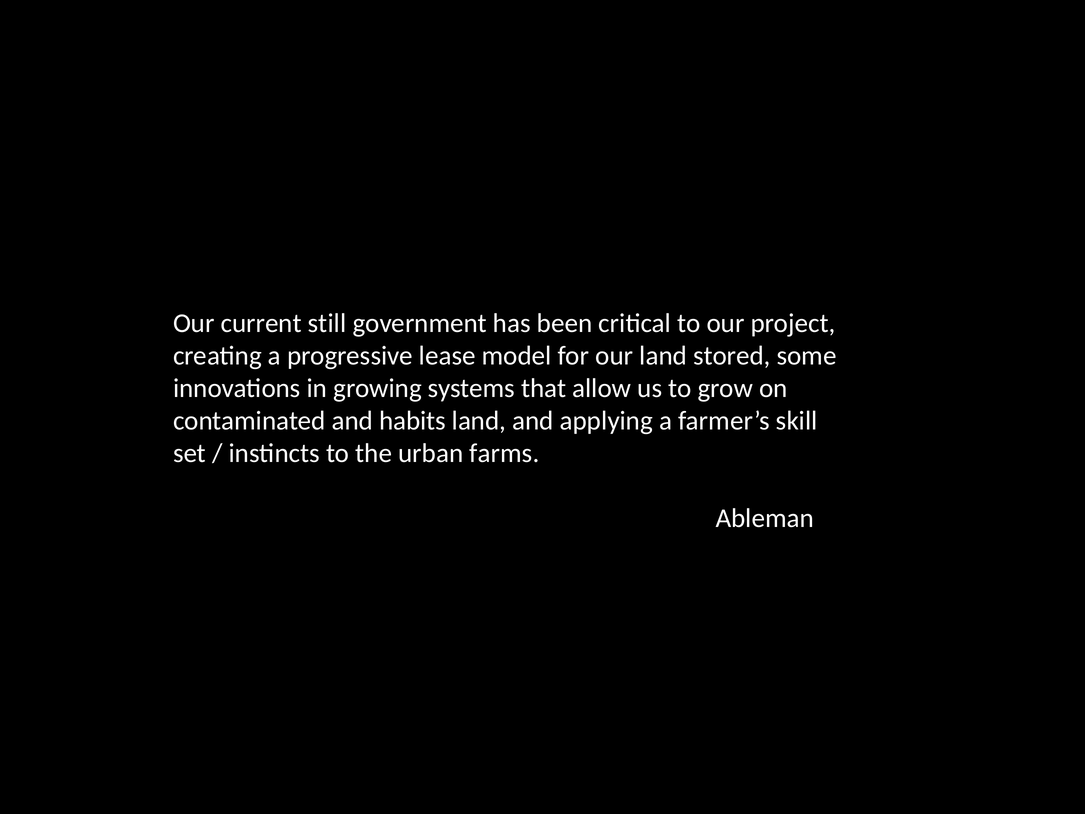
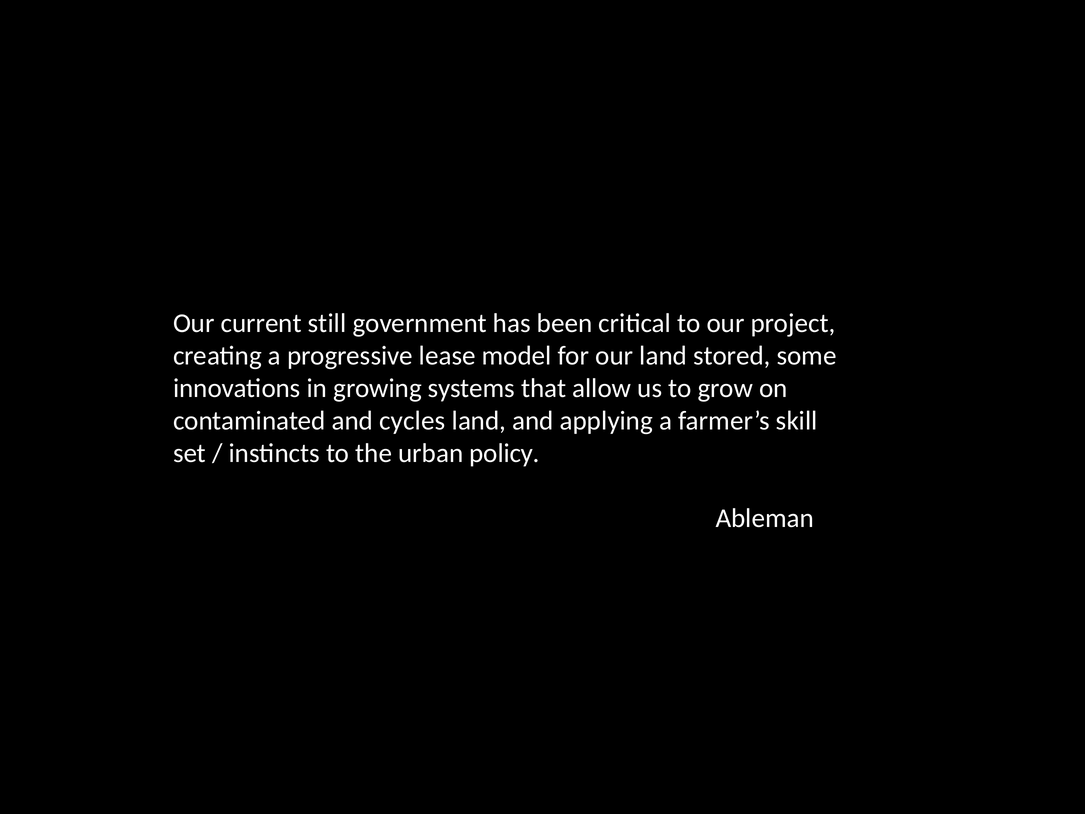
habits: habits -> cycles
farms: farms -> policy
